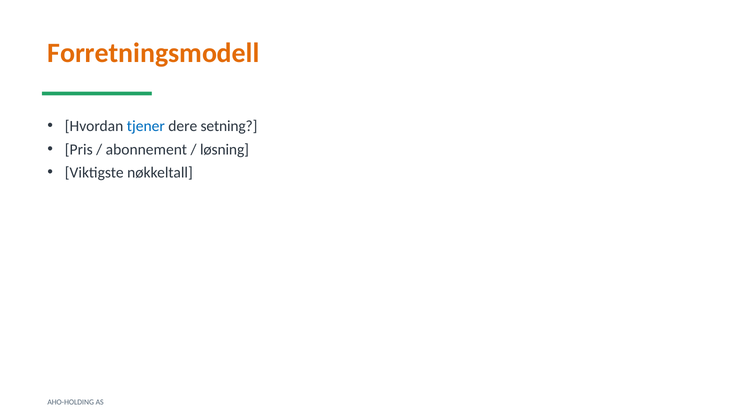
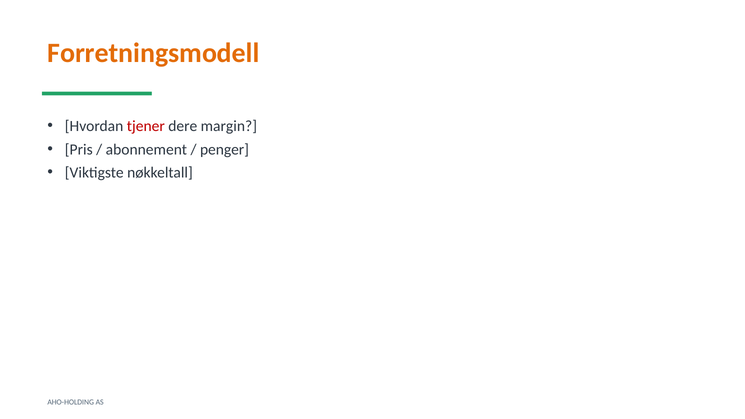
tjener colour: blue -> red
setning: setning -> margin
løsning: løsning -> penger
